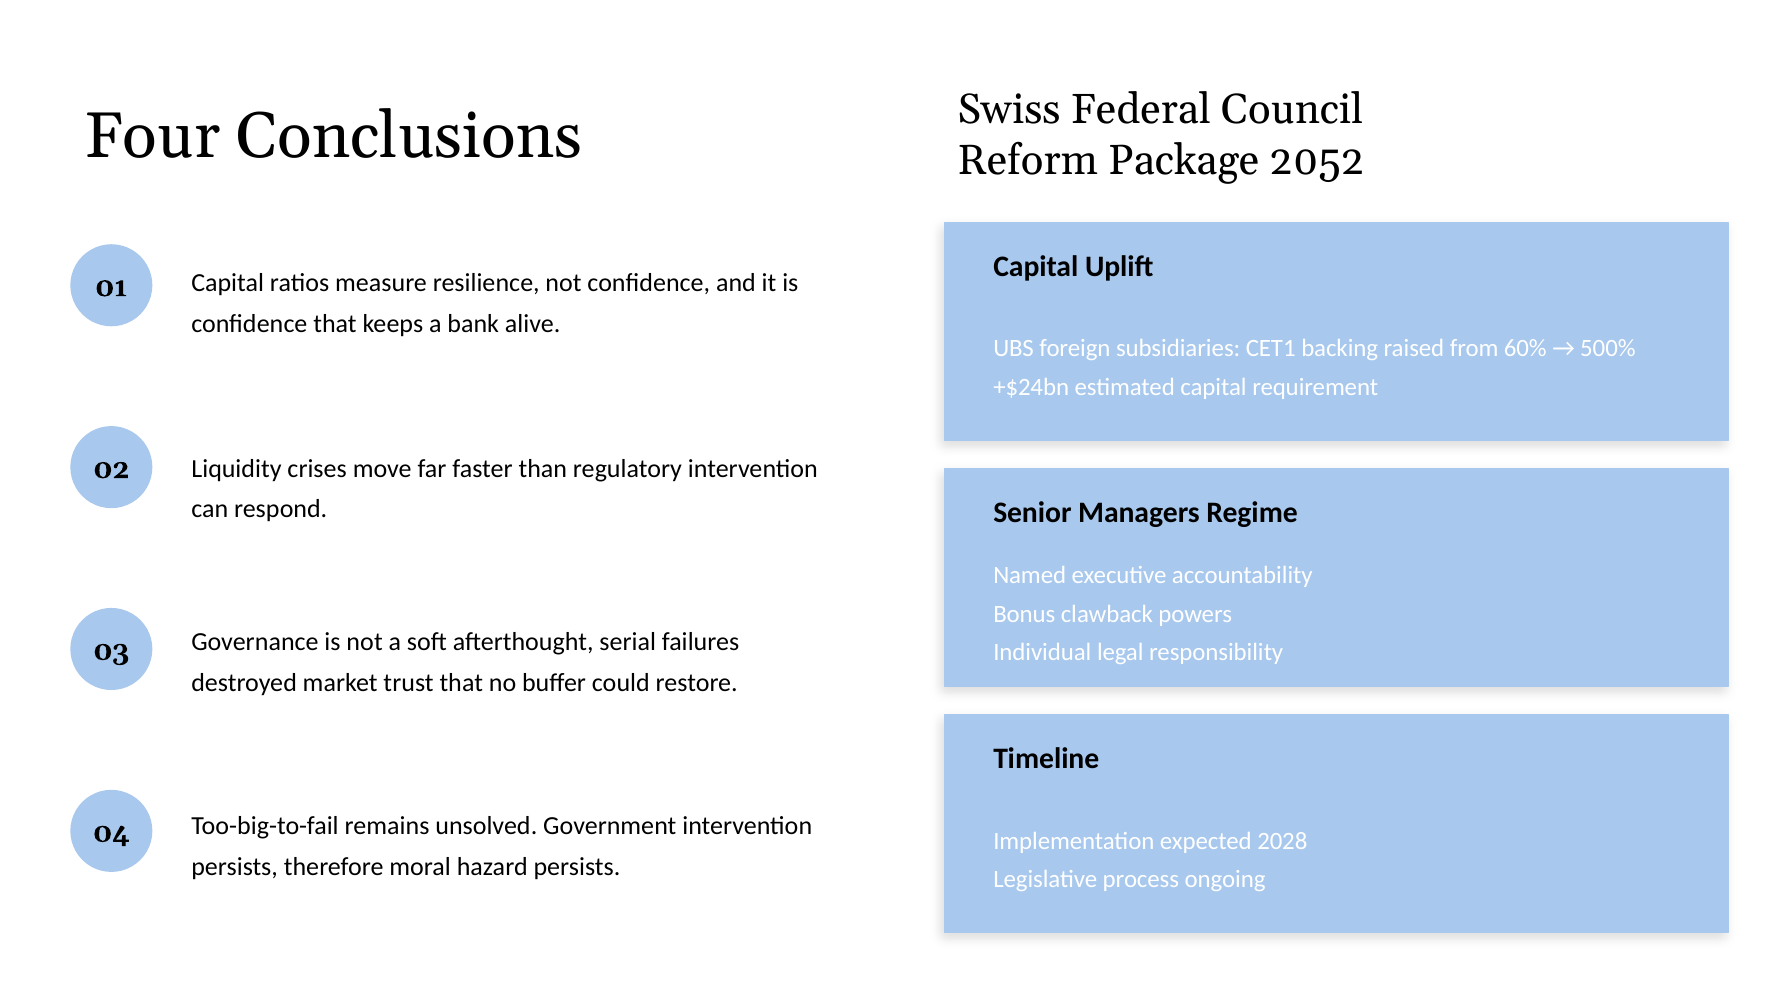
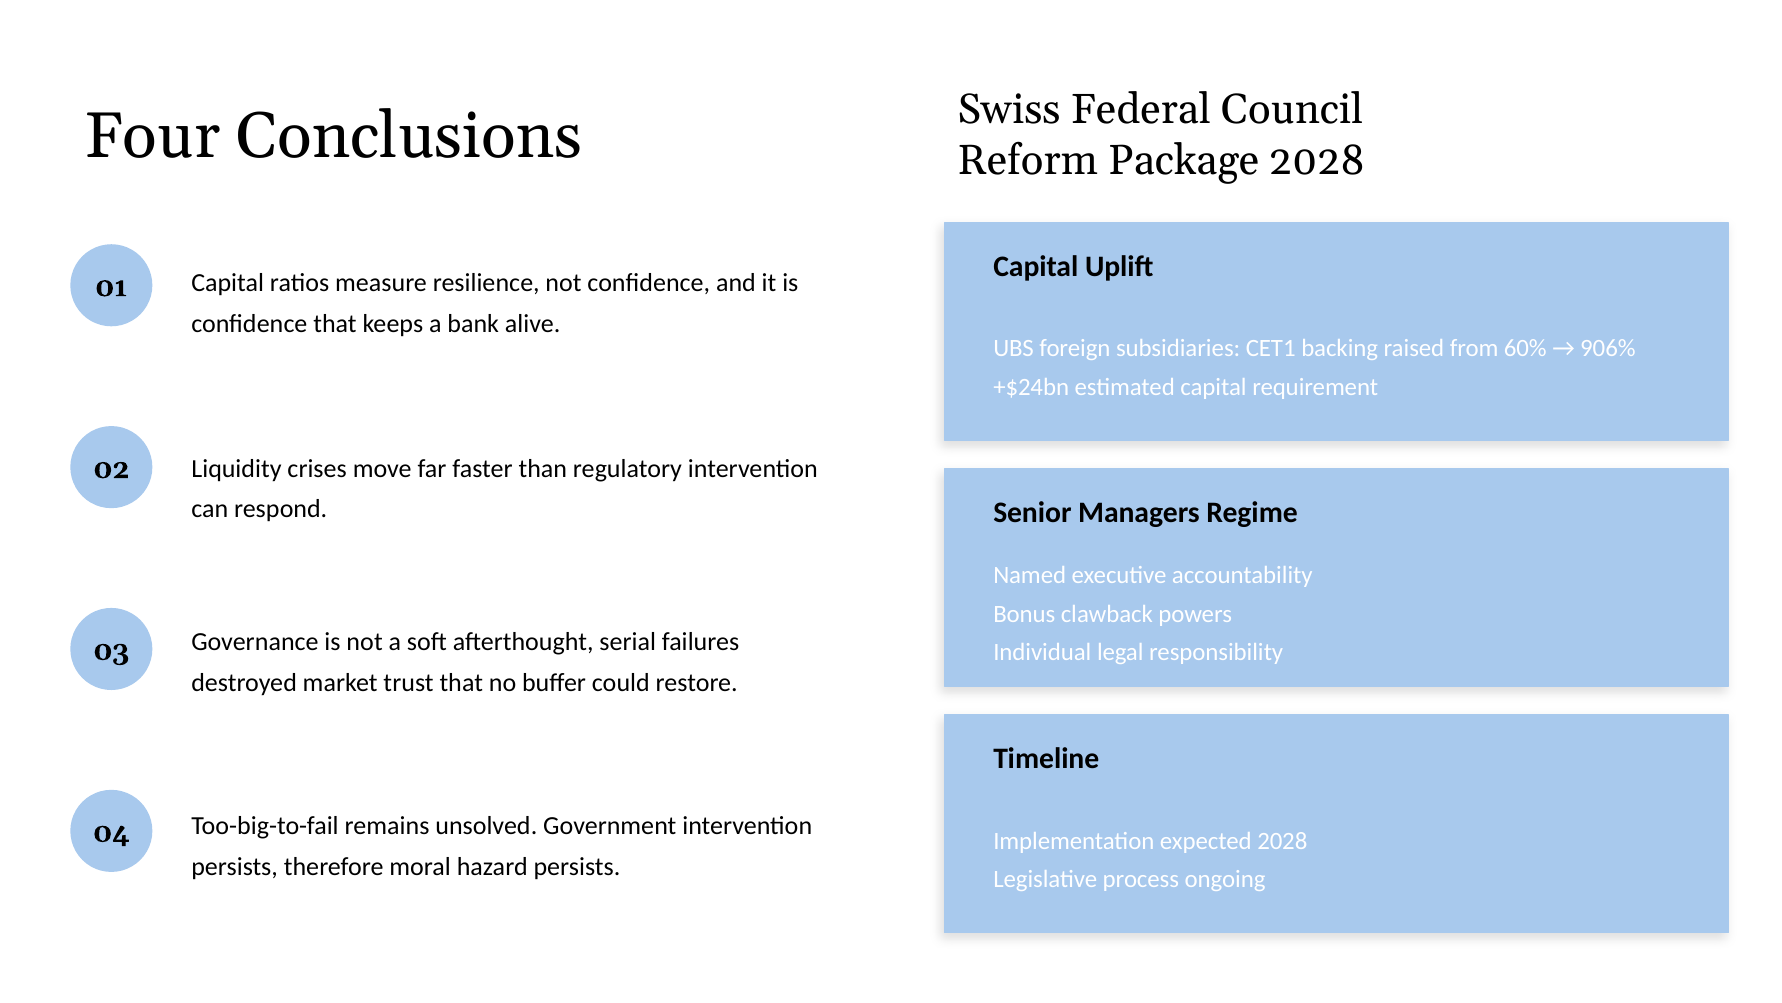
Package 2052: 2052 -> 2028
500%: 500% -> 906%
